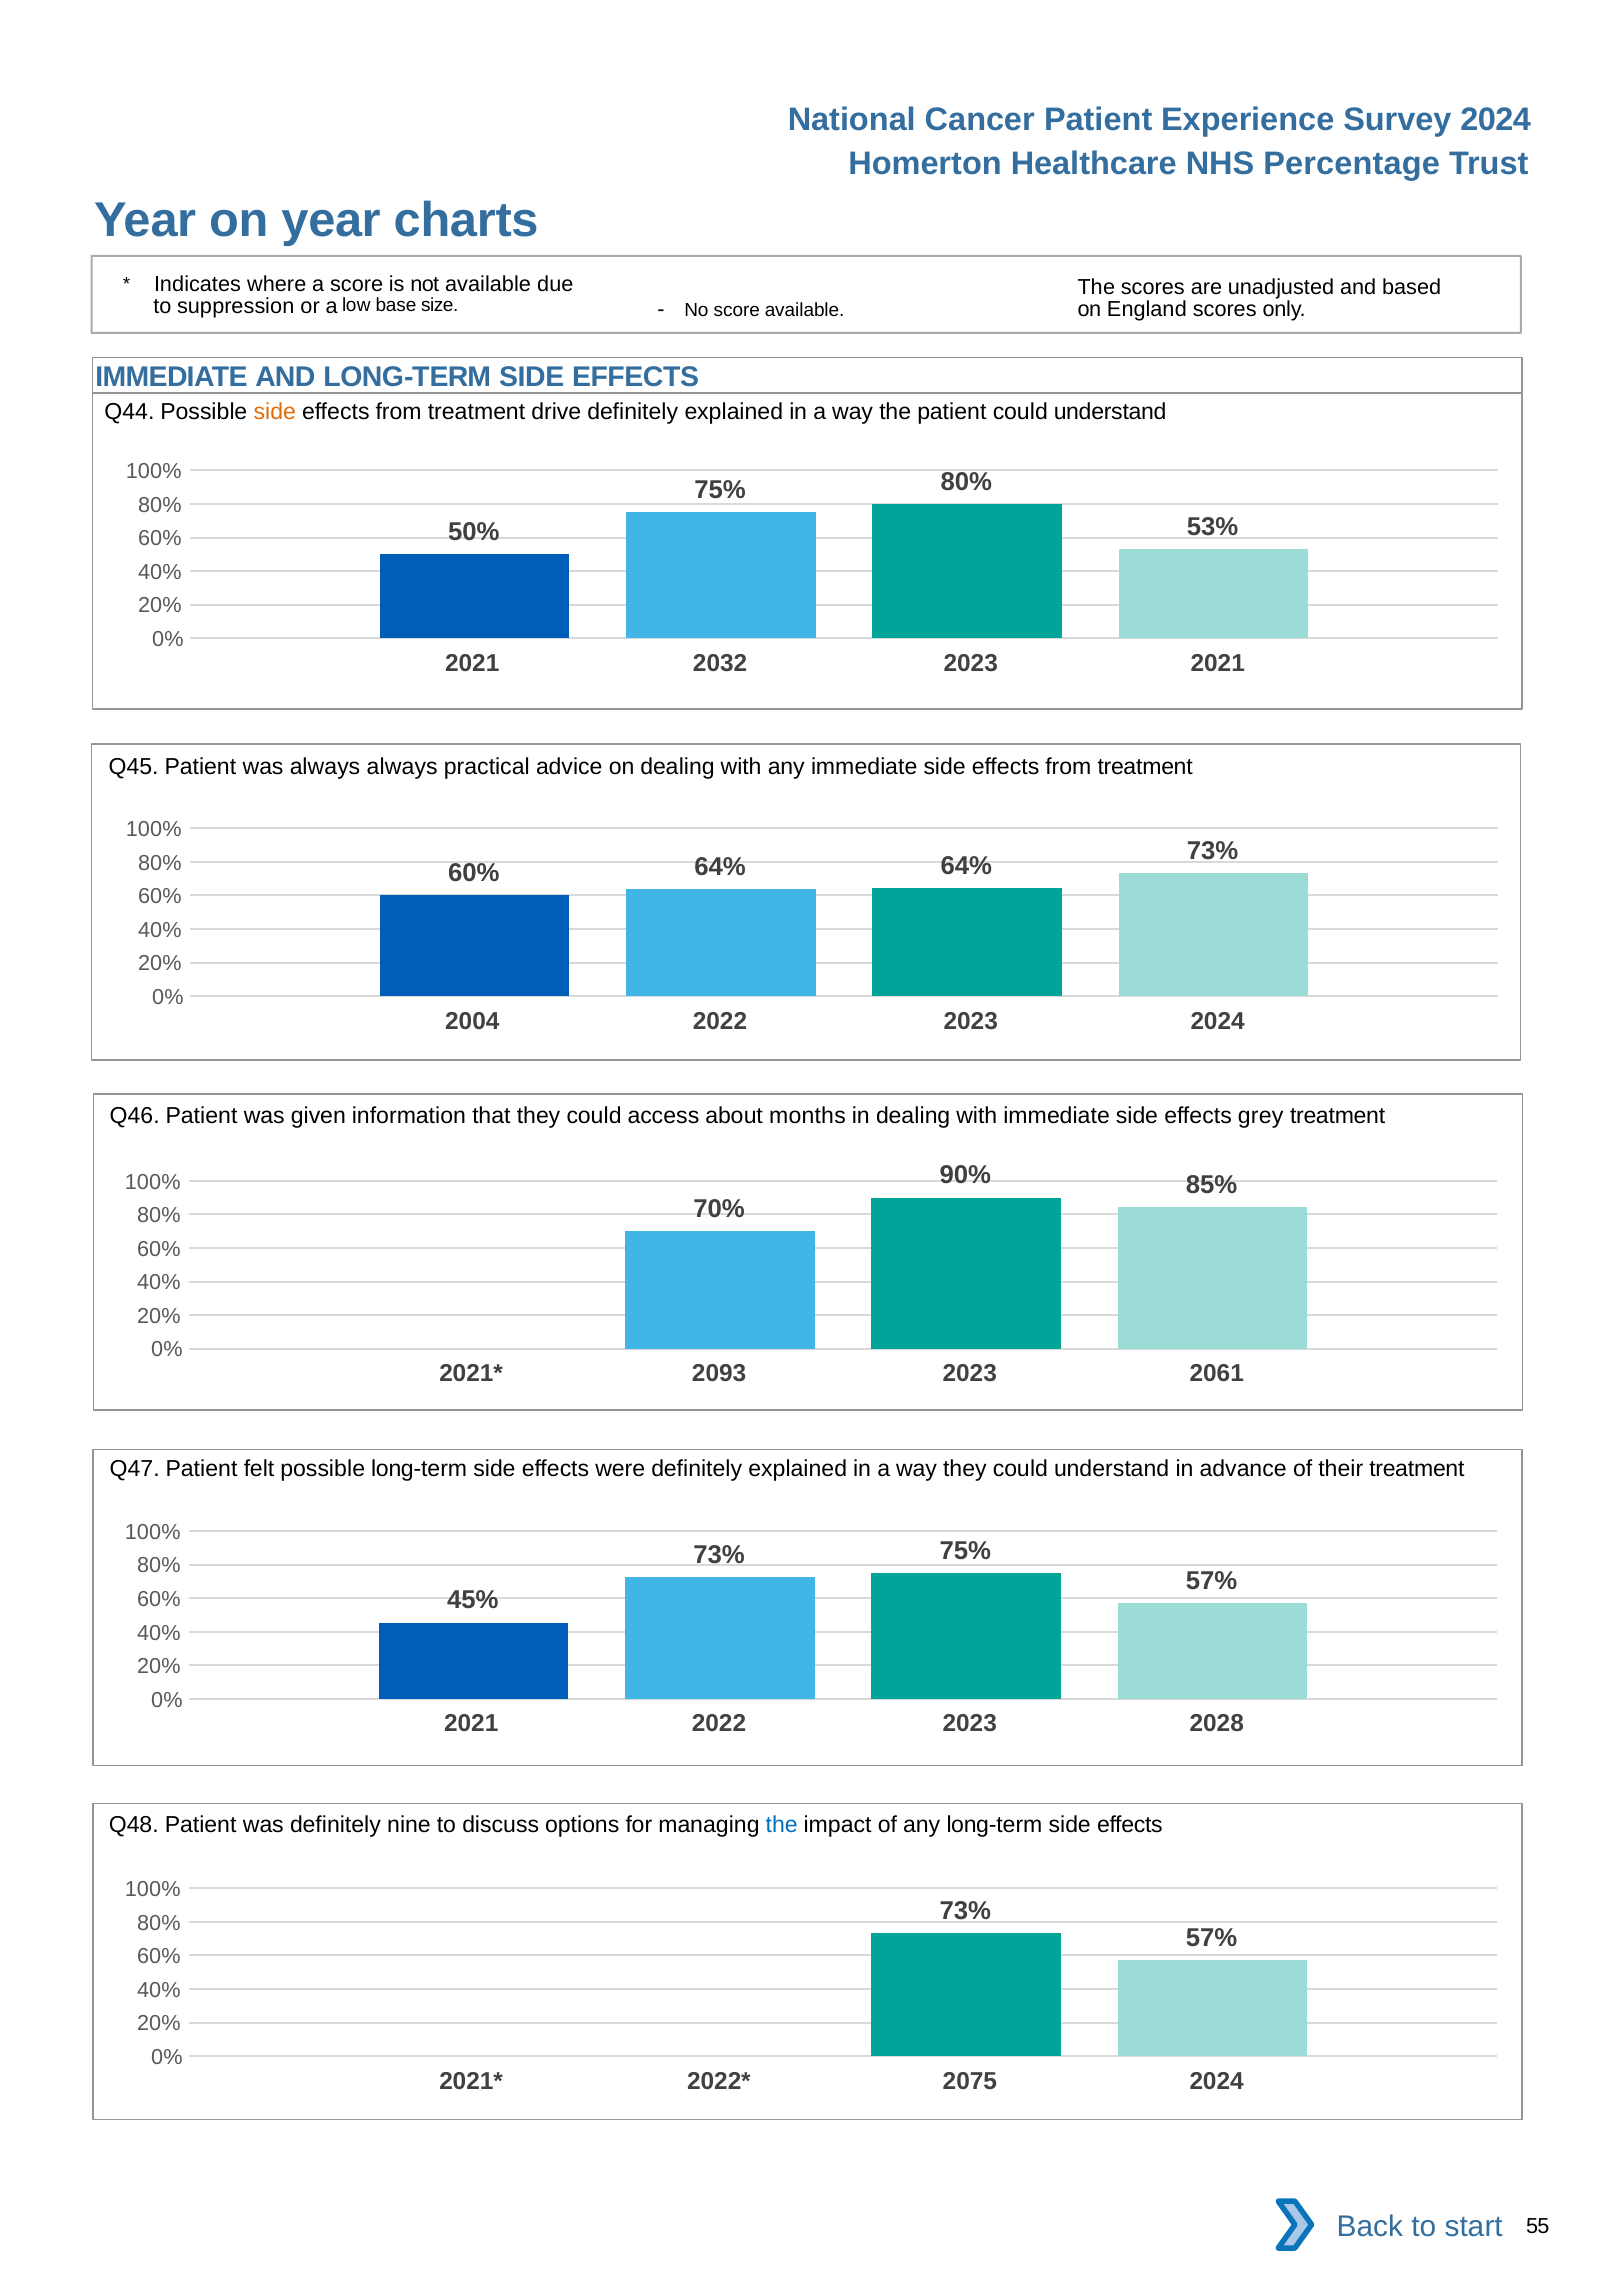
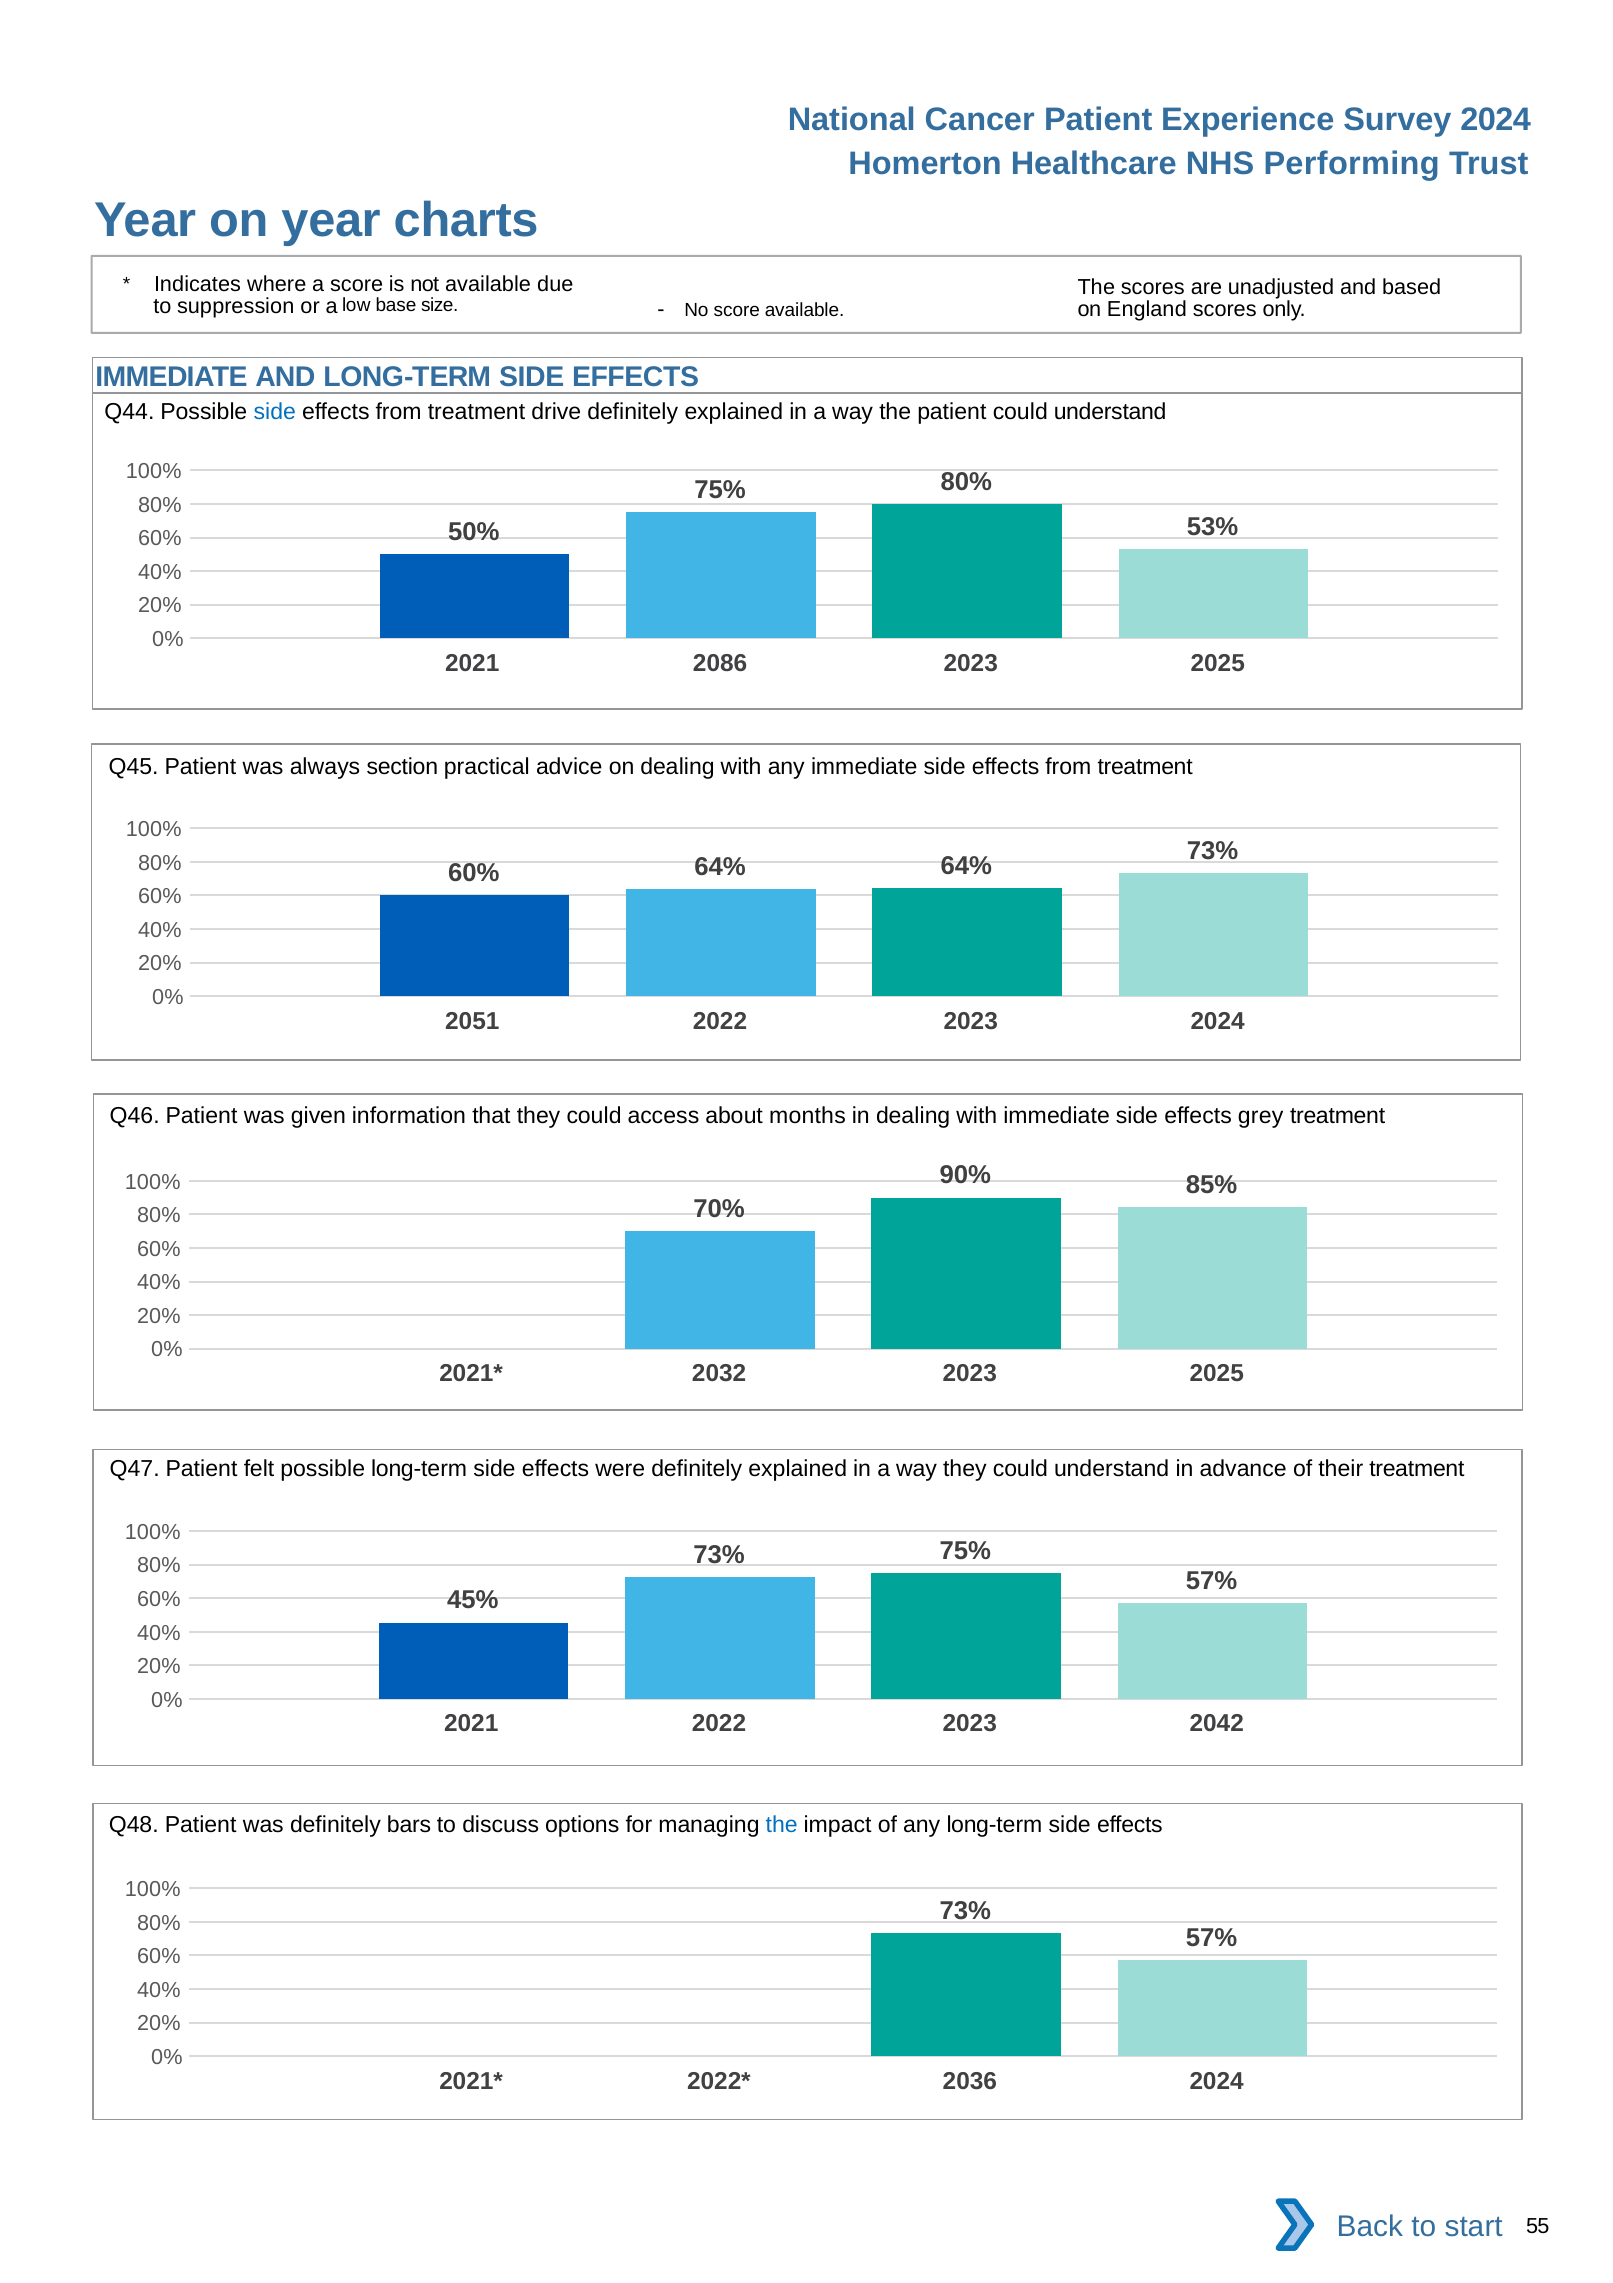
Percentage: Percentage -> Performing
side at (275, 412) colour: orange -> blue
2032: 2032 -> 2086
2021 at (1218, 663): 2021 -> 2025
always always: always -> section
2004: 2004 -> 2051
2093: 2093 -> 2032
2061 at (1217, 1373): 2061 -> 2025
2028: 2028 -> 2042
nine: nine -> bars
2075: 2075 -> 2036
